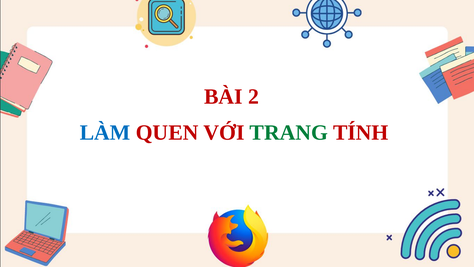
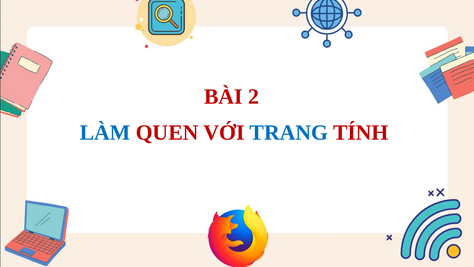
TRANG colour: green -> blue
